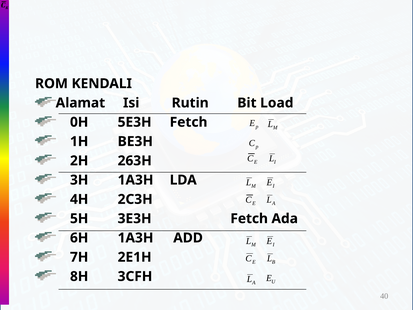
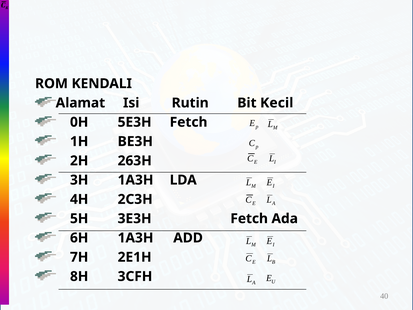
Load: Load -> Kecil
